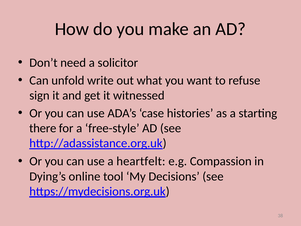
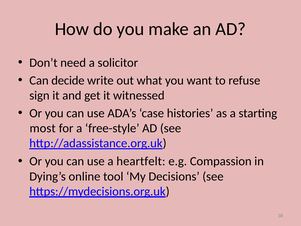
unfold: unfold -> decide
there: there -> most
